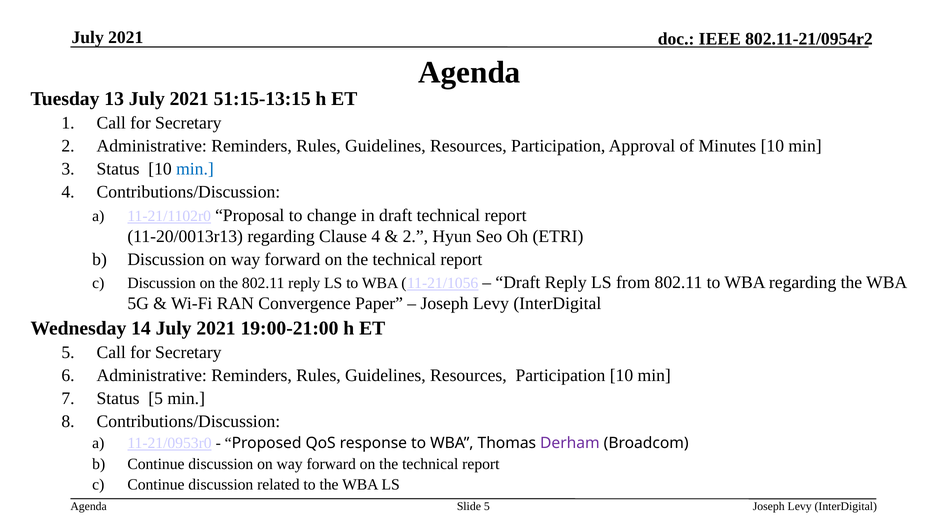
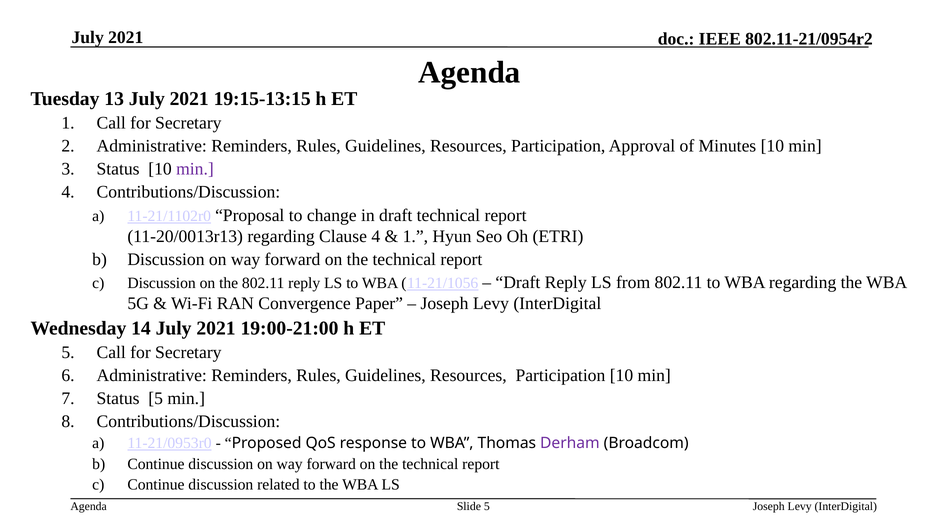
51:15-13:15: 51:15-13:15 -> 19:15-13:15
min at (195, 169) colour: blue -> purple
2 at (415, 236): 2 -> 1
